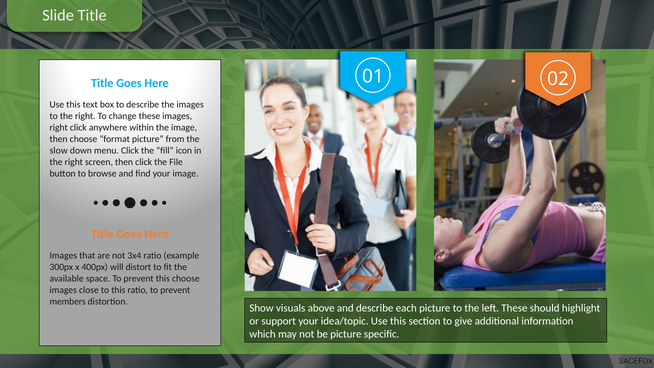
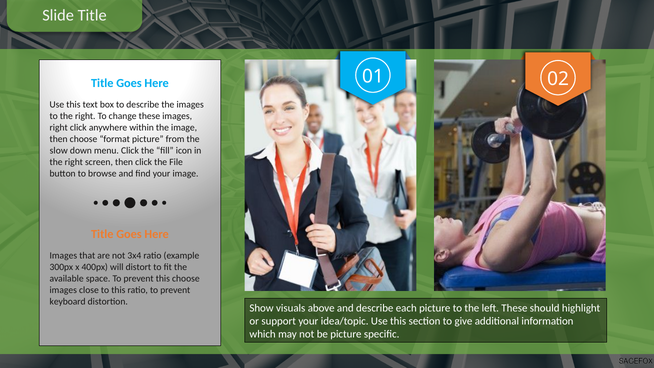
members: members -> keyboard
